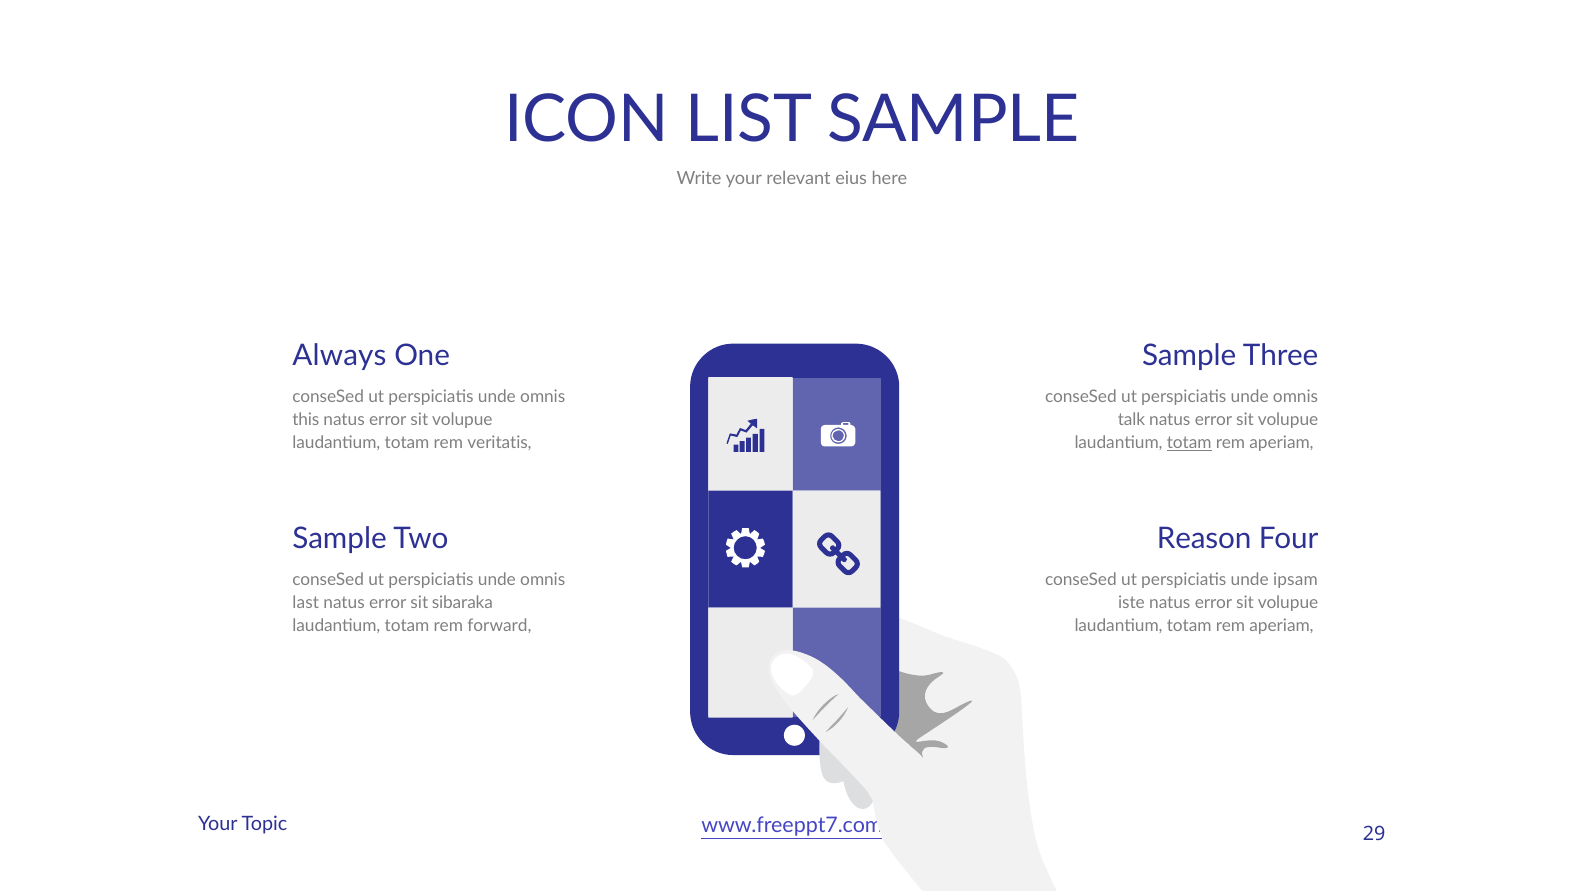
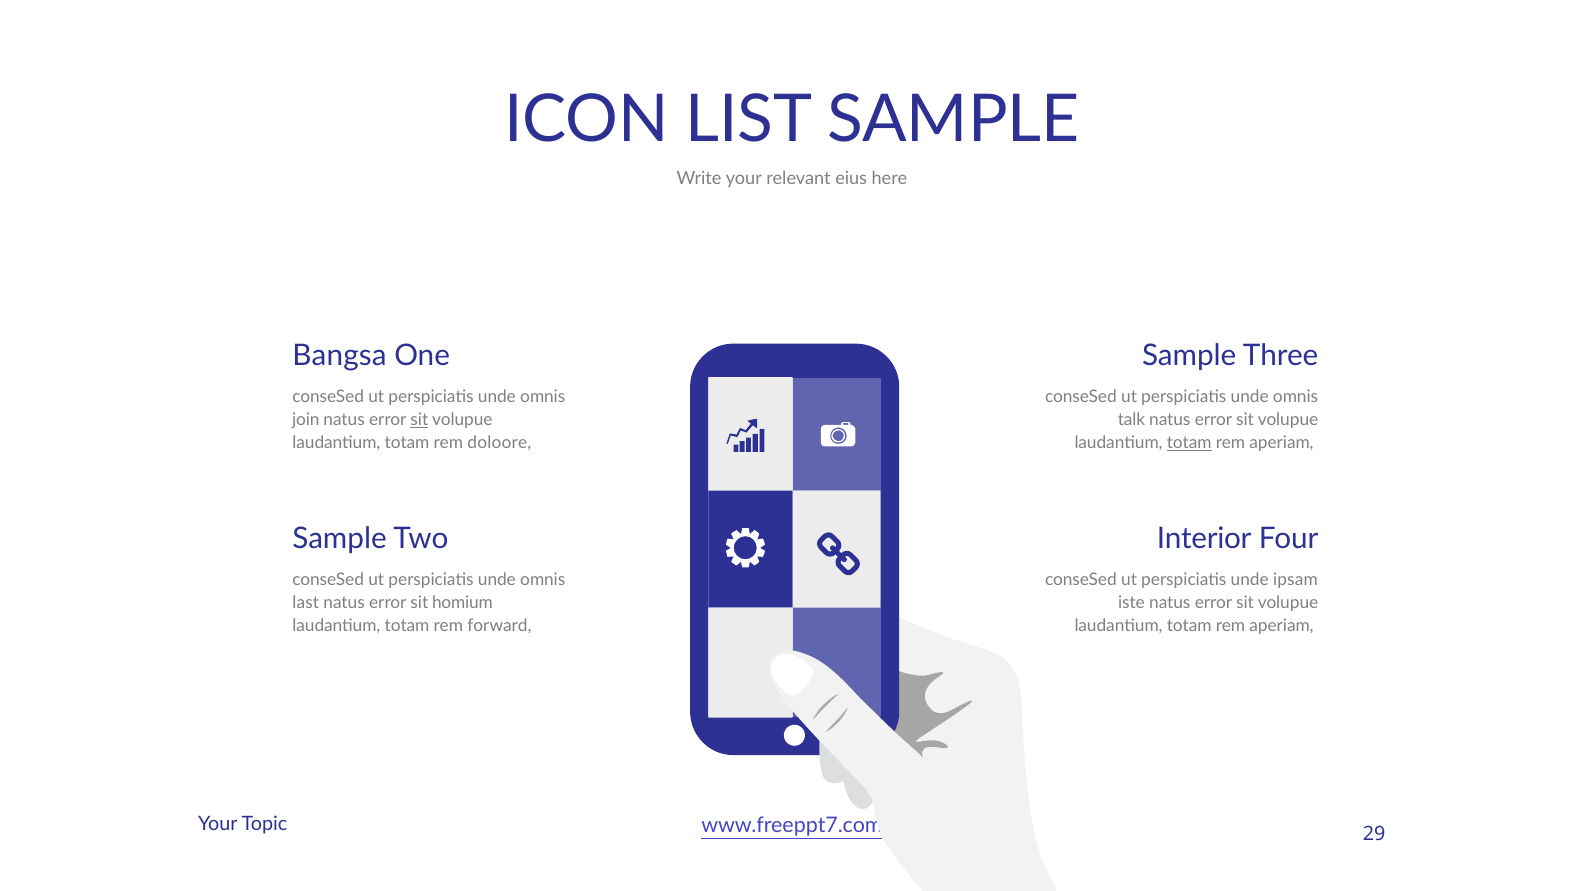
Always: Always -> Bangsa
this: this -> join
sit at (419, 420) underline: none -> present
veritatis: veritatis -> doloore
Reason: Reason -> Interior
sibaraka: sibaraka -> homium
